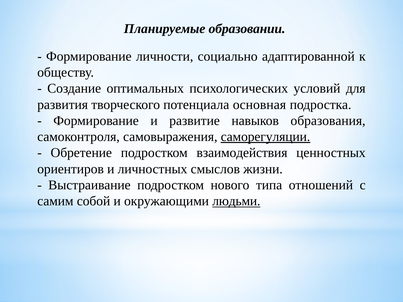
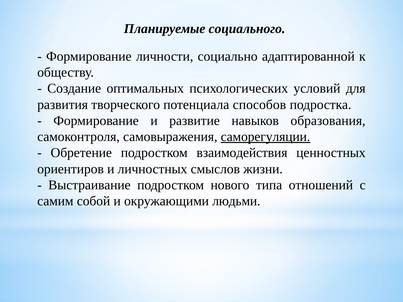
образовании: образовании -> социального
основная: основная -> способов
людьми underline: present -> none
